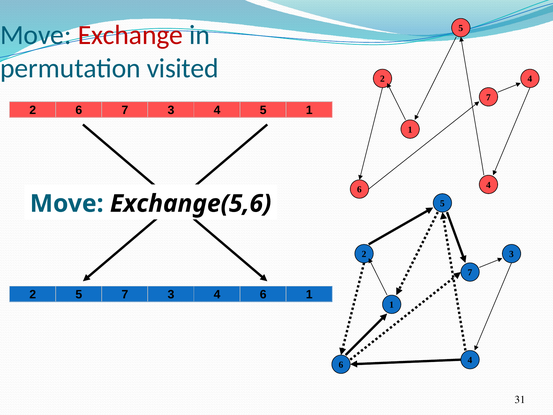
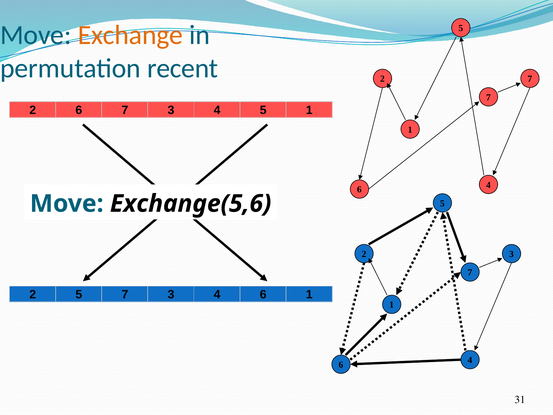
Exchange colour: red -> orange
visited: visited -> recent
2 4: 4 -> 7
